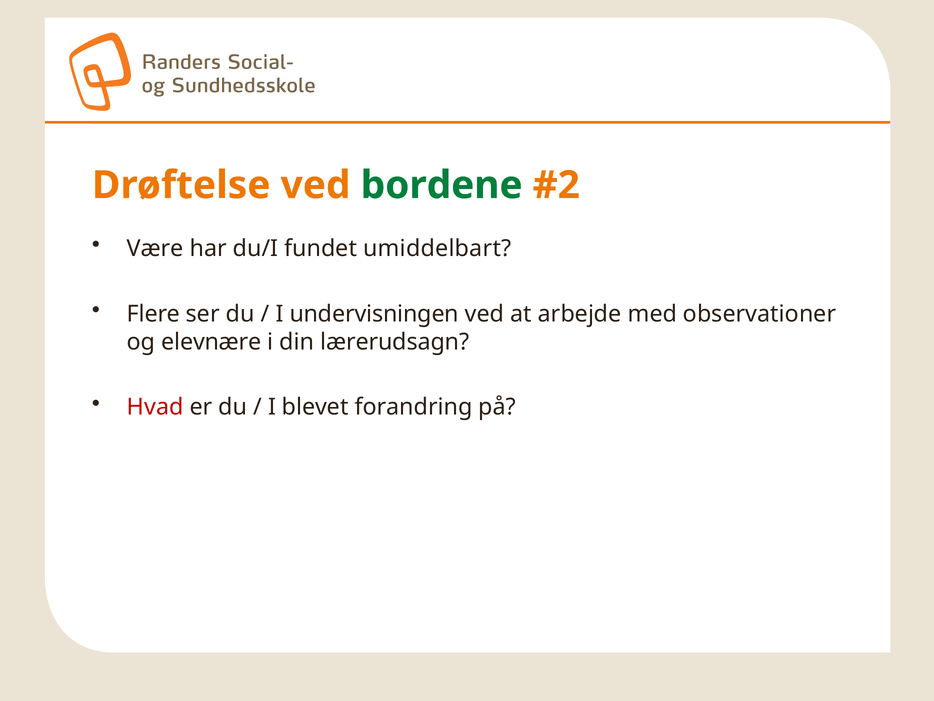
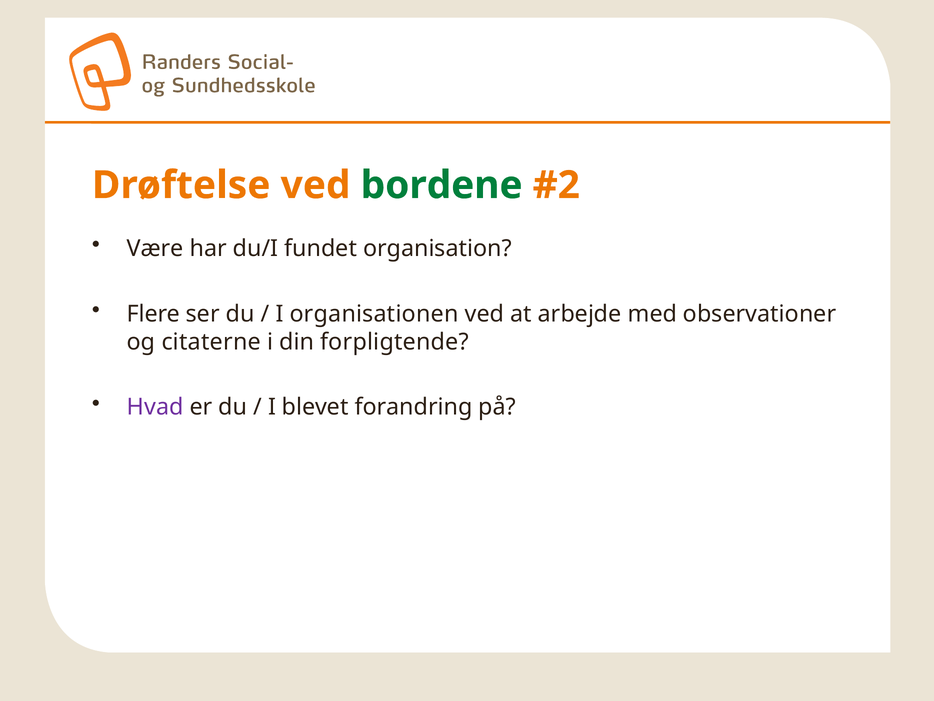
umiddelbart: umiddelbart -> organisation
undervisningen: undervisningen -> organisationen
elevnære: elevnære -> citaterne
lærerudsagn: lærerudsagn -> forpligtende
Hvad colour: red -> purple
